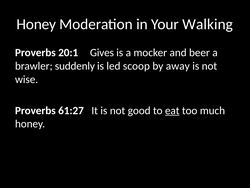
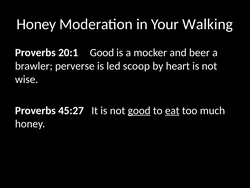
20:1 Gives: Gives -> Good
suddenly: suddenly -> perverse
away: away -> heart
61:27: 61:27 -> 45:27
good at (139, 110) underline: none -> present
